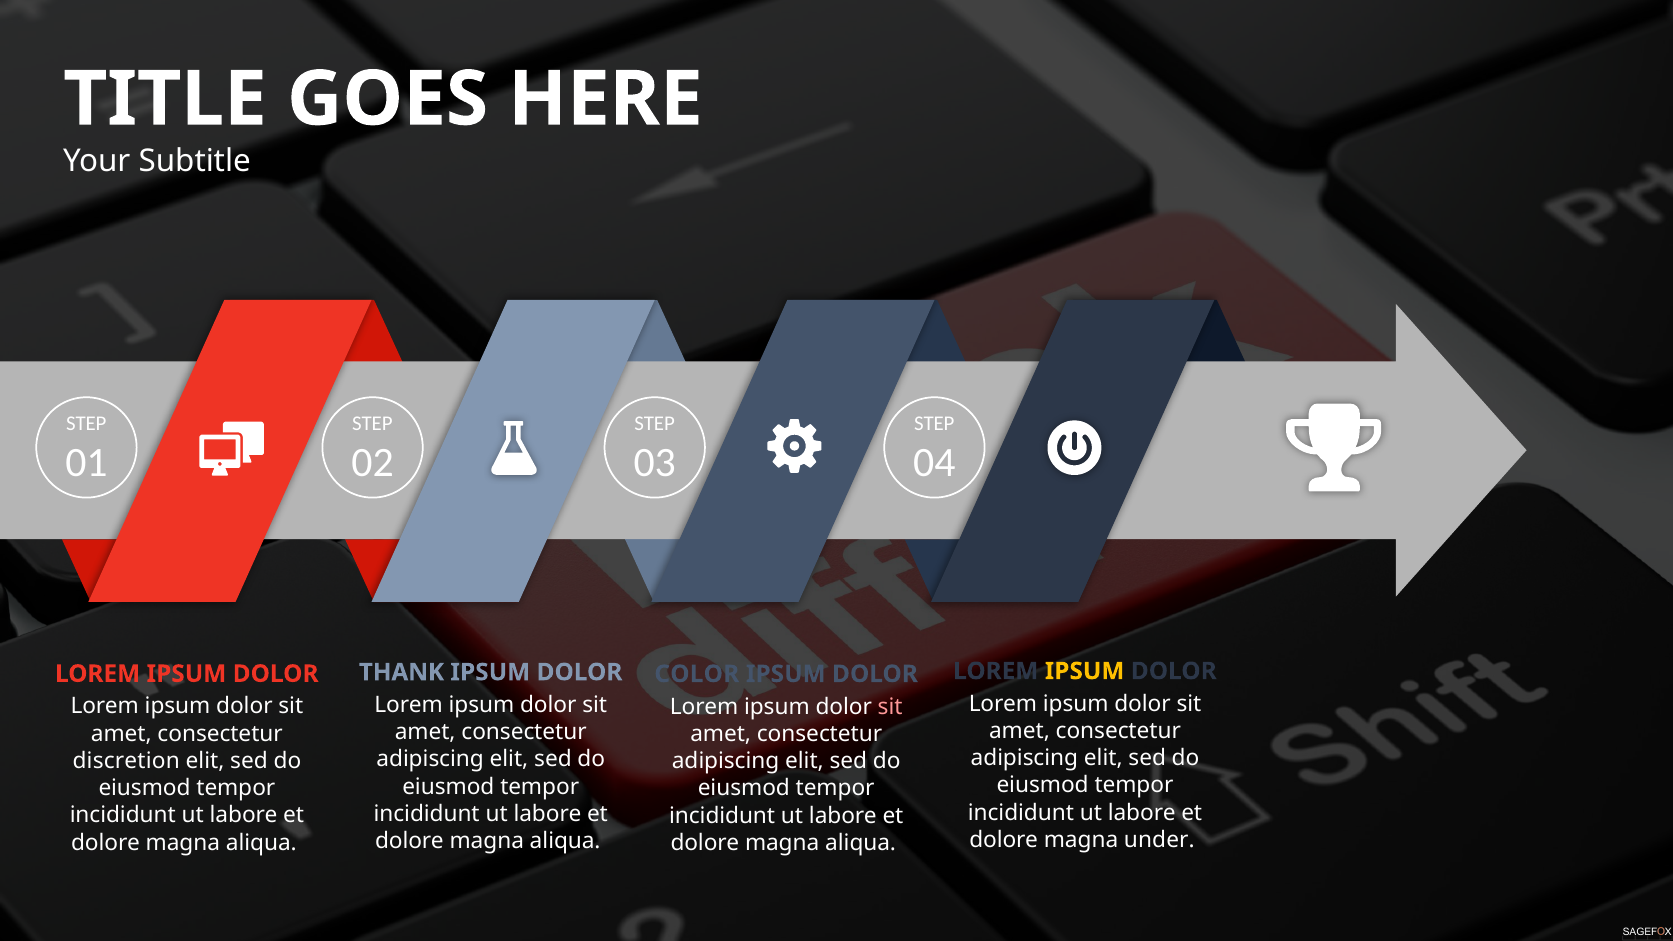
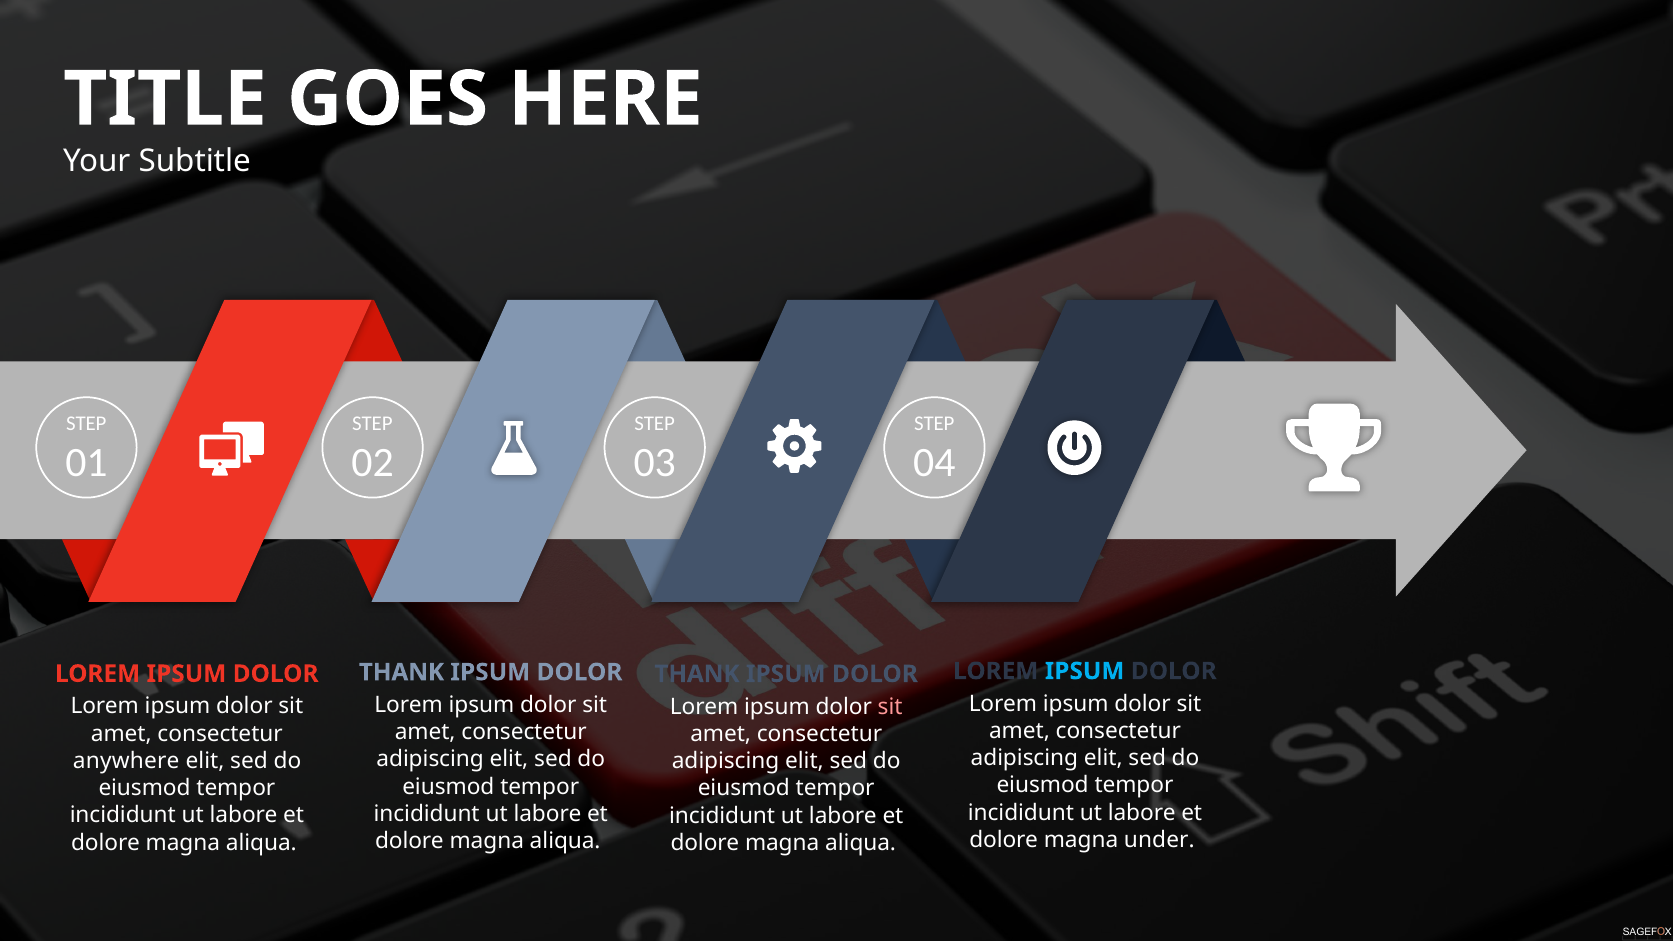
IPSUM at (1085, 671) colour: yellow -> light blue
COLOR at (697, 674): COLOR -> THANK
discretion: discretion -> anywhere
